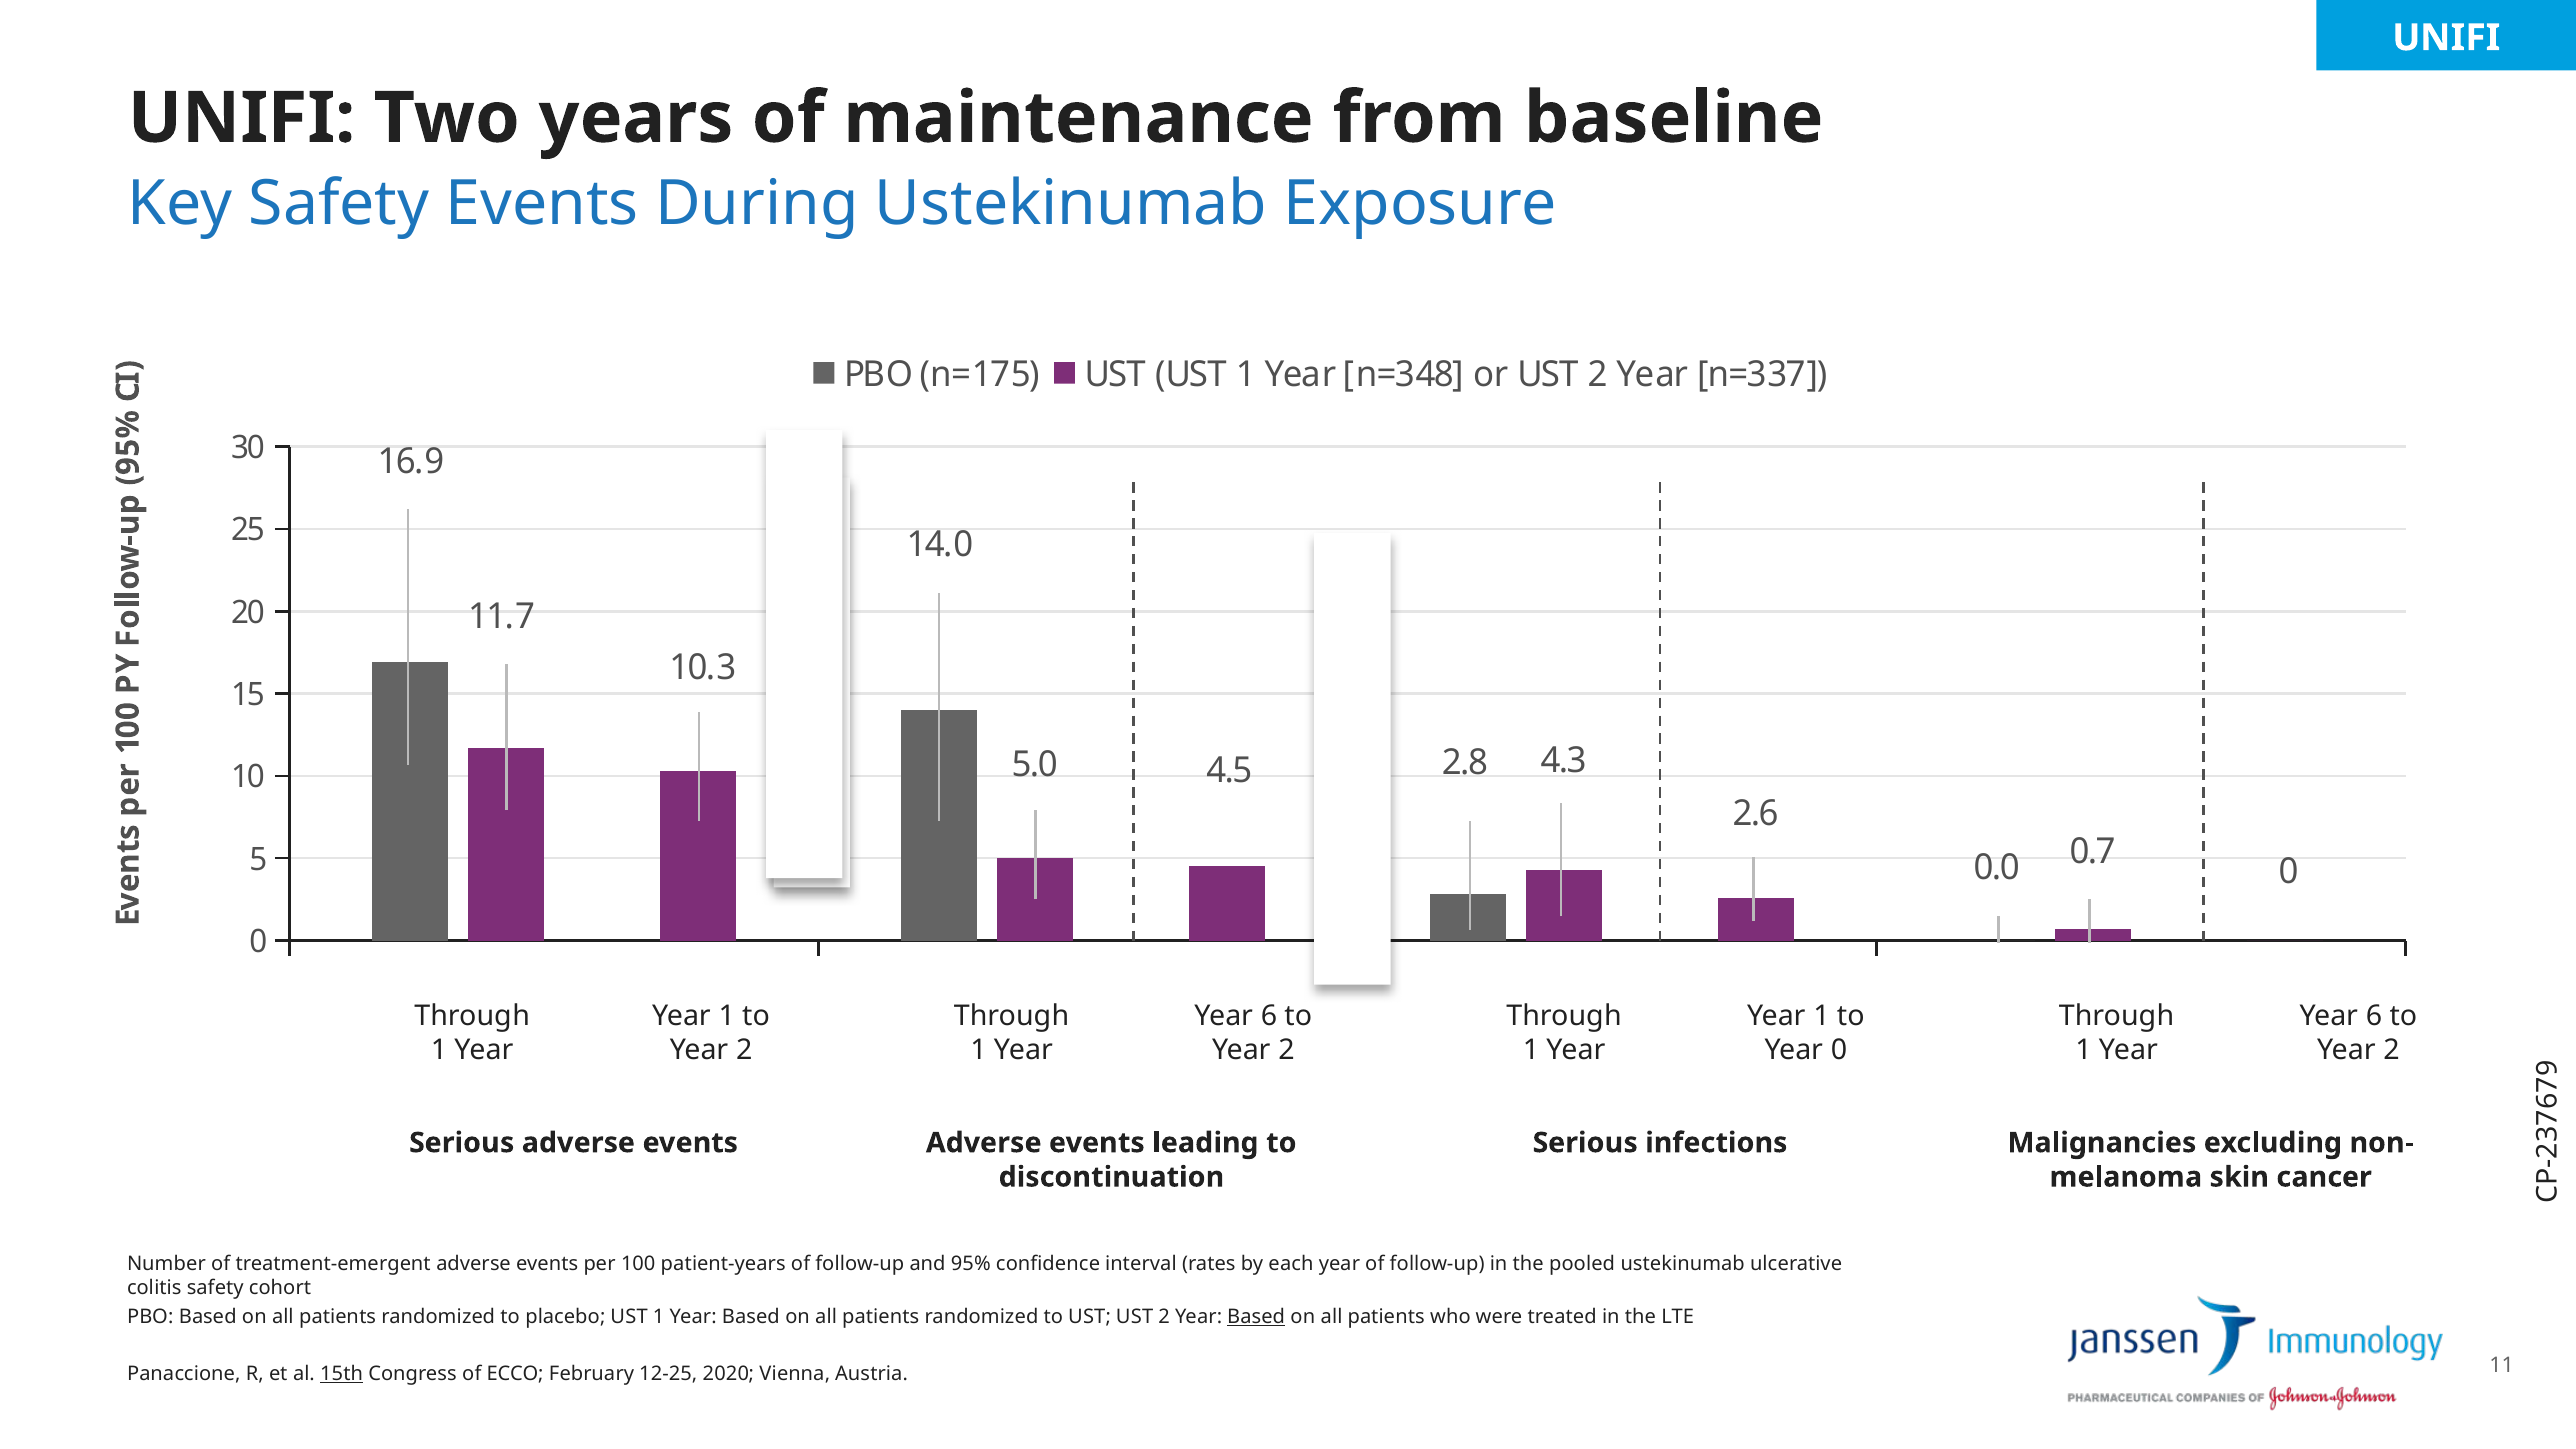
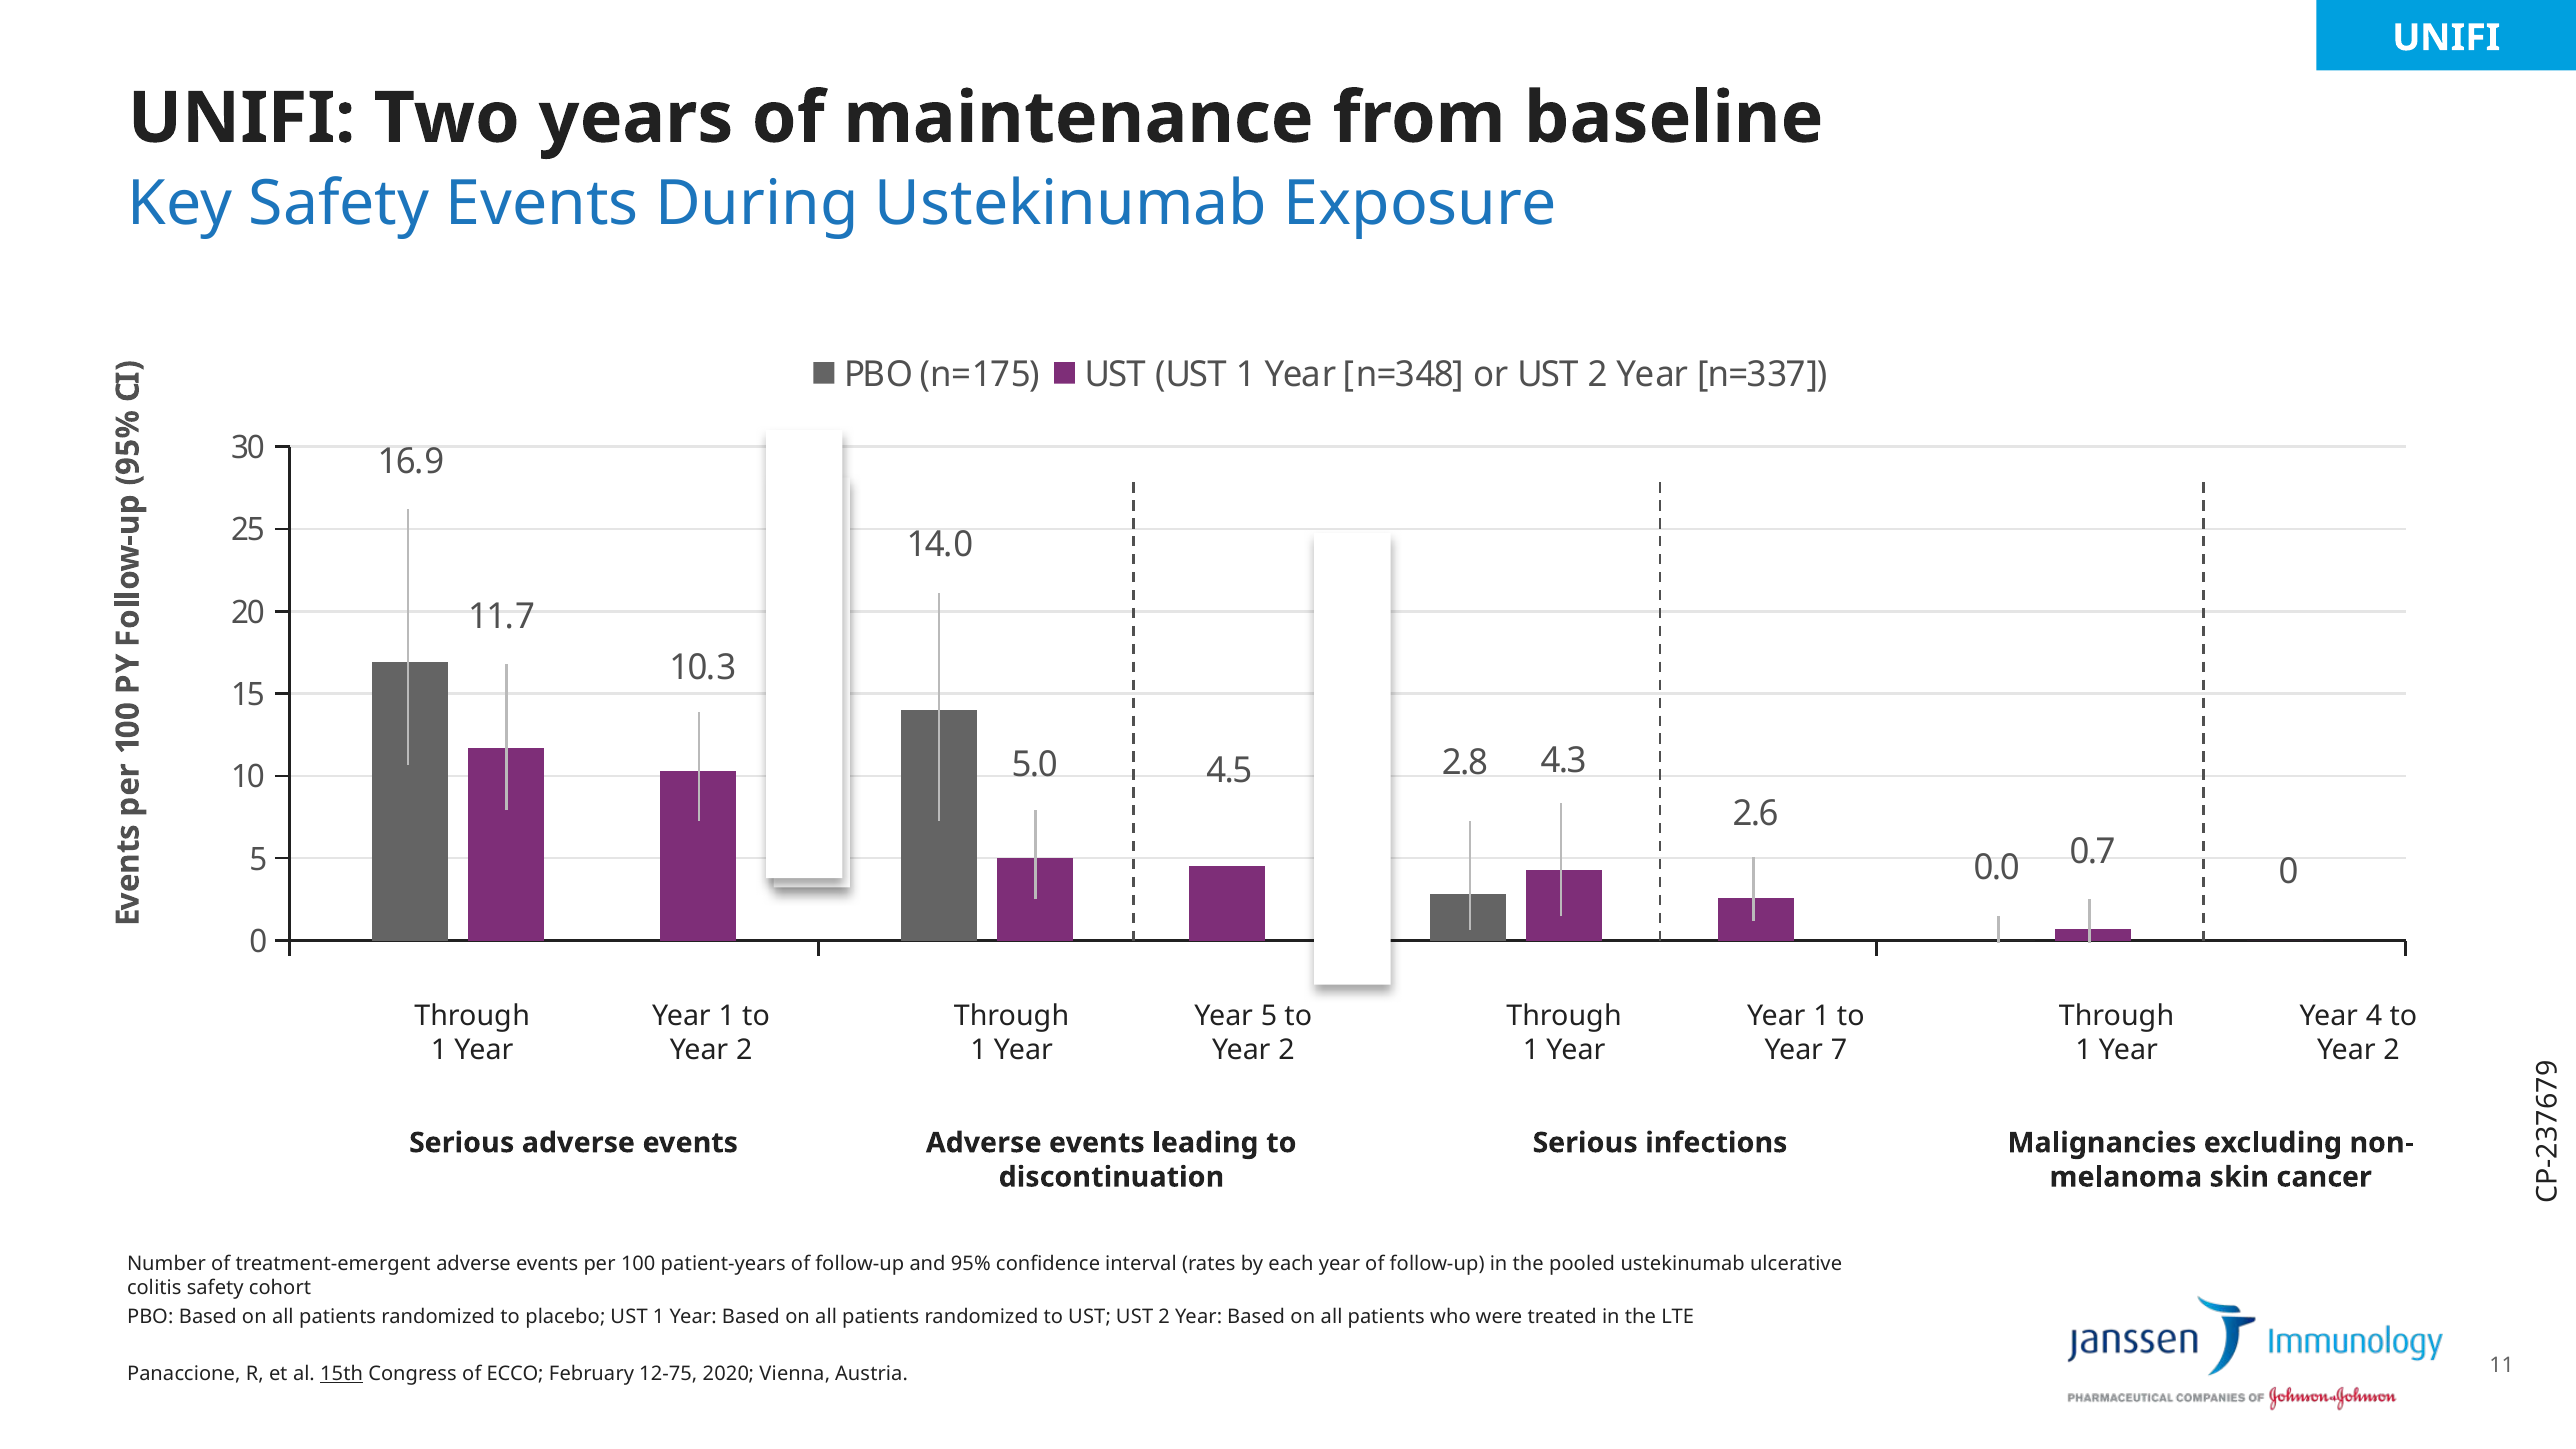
6 at (1269, 1016): 6 -> 5
6 at (2374, 1016): 6 -> 4
Year 0: 0 -> 7
Based at (1256, 1317) underline: present -> none
12-25: 12-25 -> 12-75
